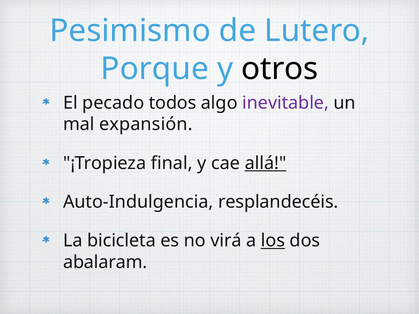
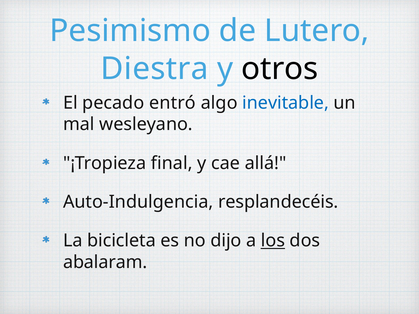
Porque: Porque -> Diestra
todos: todos -> entró
inevitable colour: purple -> blue
expansión: expansión -> wesleyano
allá underline: present -> none
virá: virá -> dijo
